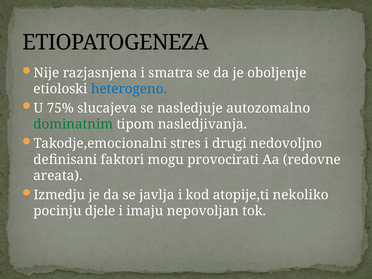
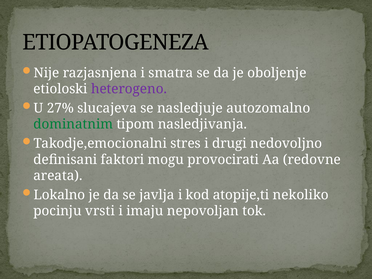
heterogeno colour: blue -> purple
75%: 75% -> 27%
Izmedju: Izmedju -> Lokalno
djele: djele -> vrsti
